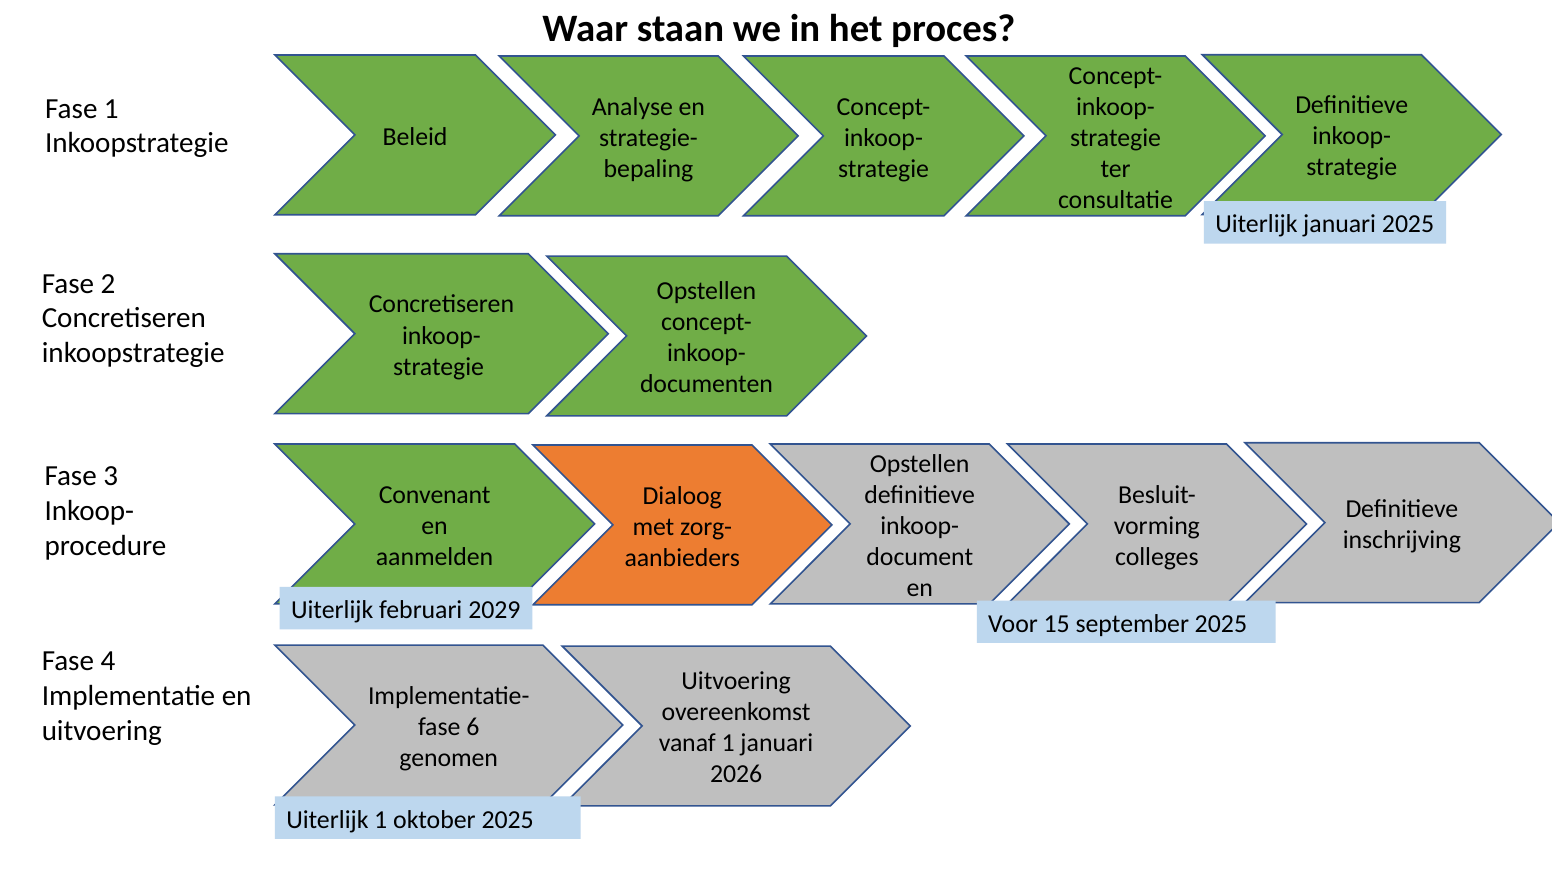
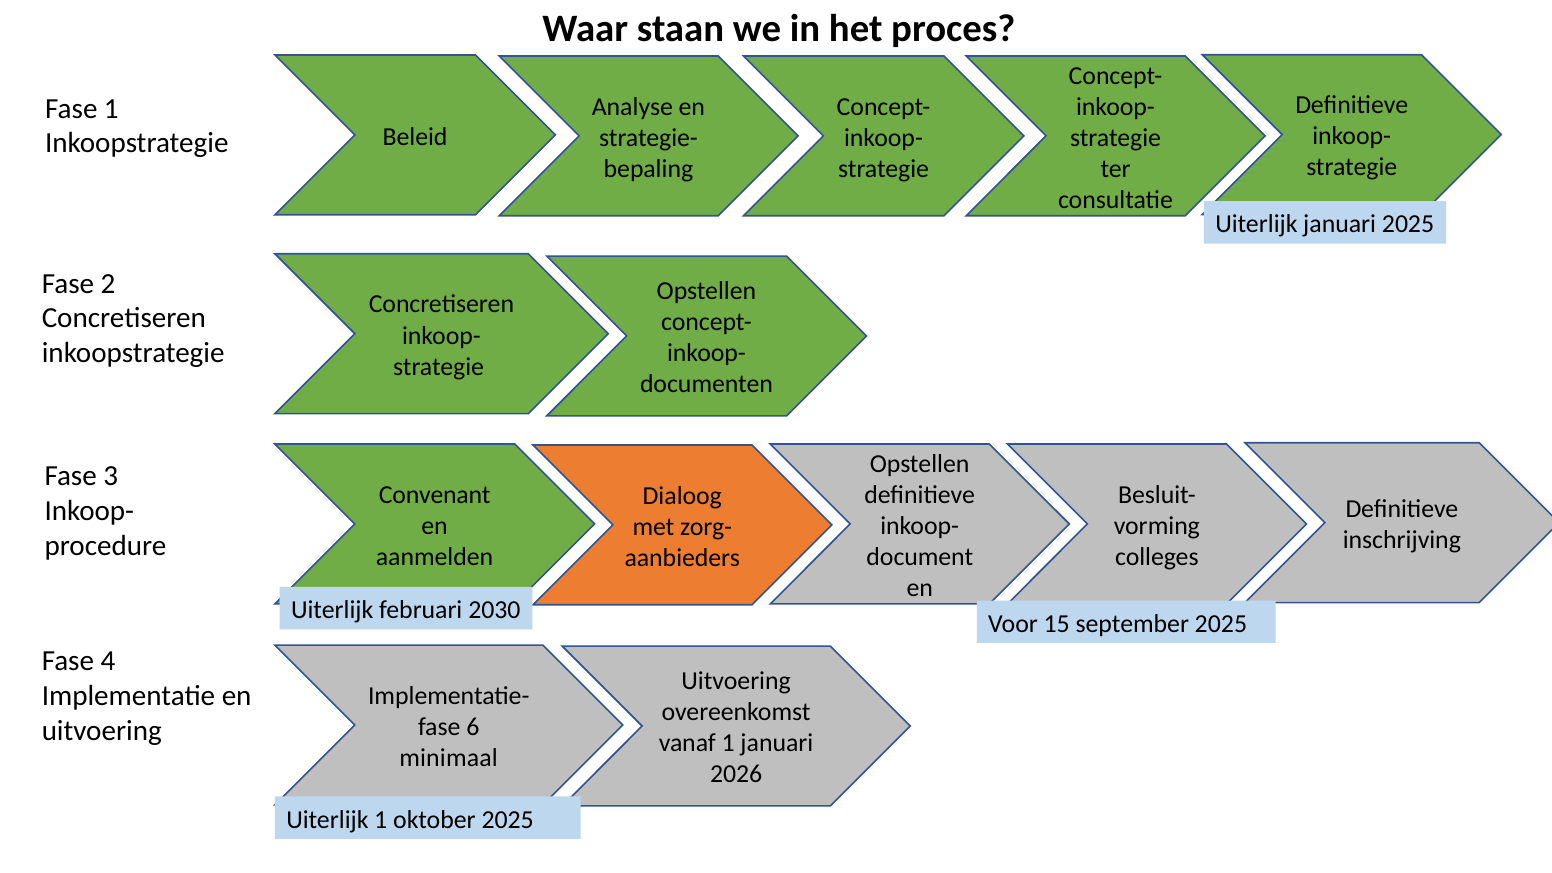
2029: 2029 -> 2030
genomen: genomen -> minimaal
